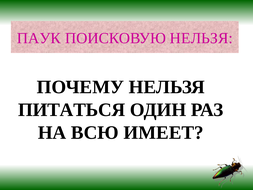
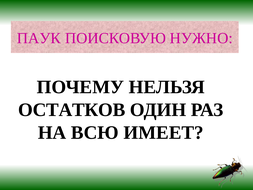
ПОИСКОВУЮ НЕЛЬЗЯ: НЕЛЬЗЯ -> НУЖНО
ПИТАТЬСЯ: ПИТАТЬСЯ -> ОСТАТКОВ
